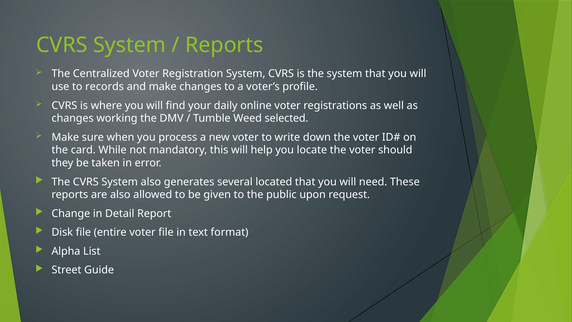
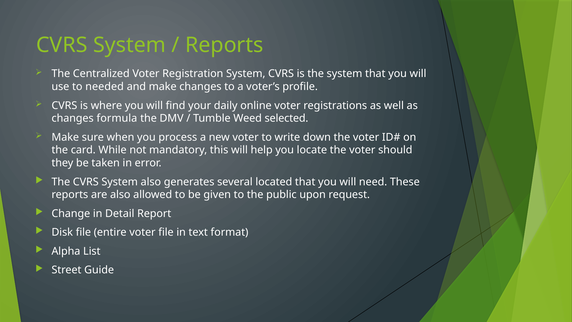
records: records -> needed
working: working -> formula
